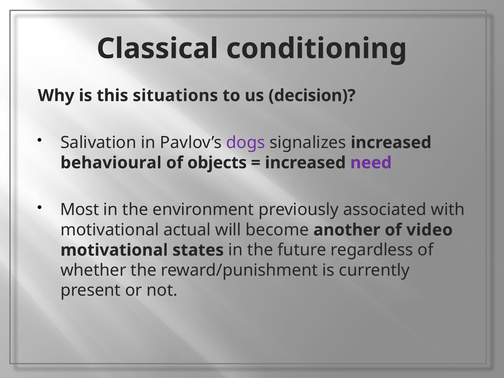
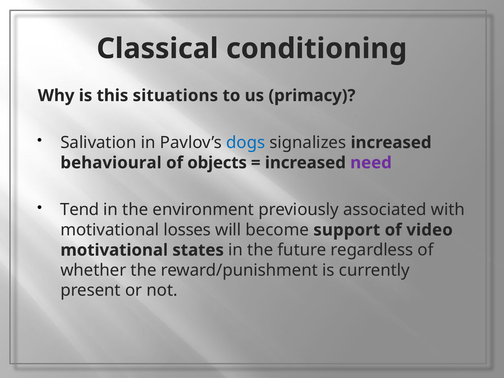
decision: decision -> primacy
dogs colour: purple -> blue
Most: Most -> Tend
actual: actual -> losses
another: another -> support
